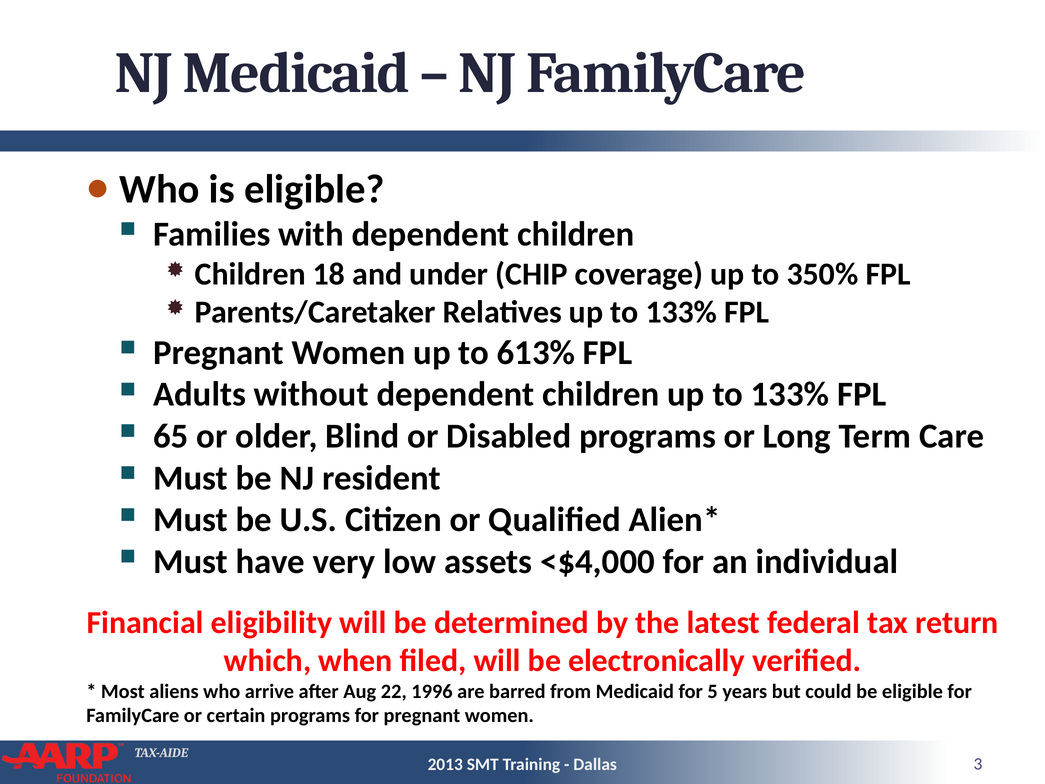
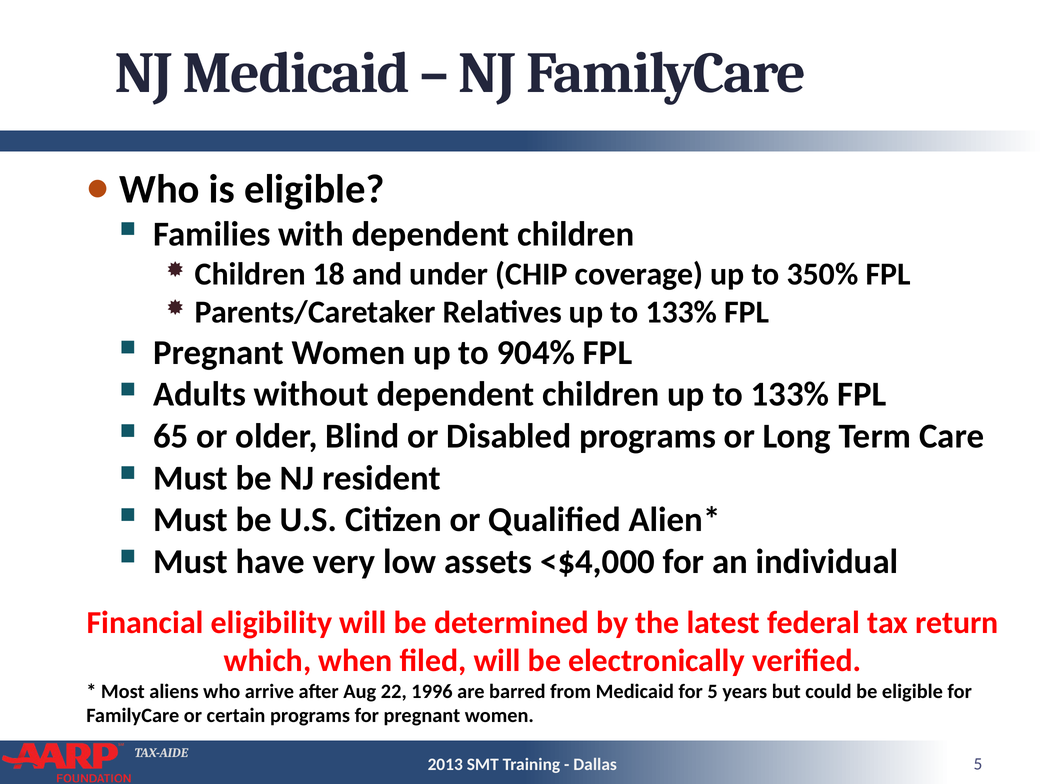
613%: 613% -> 904%
Dallas 3: 3 -> 5
